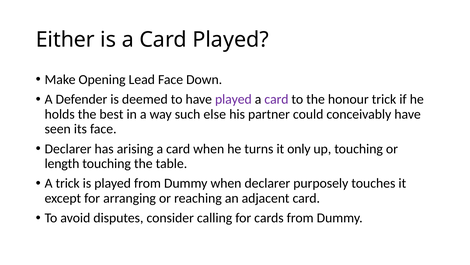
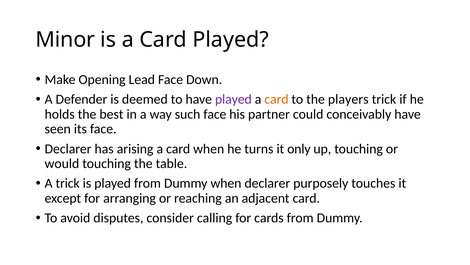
Either: Either -> Minor
card at (276, 99) colour: purple -> orange
honour: honour -> players
such else: else -> face
length: length -> would
